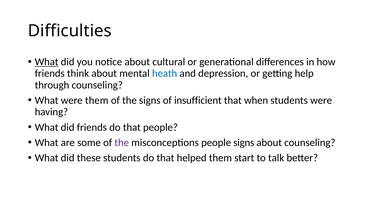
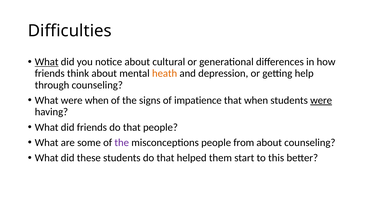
heath colour: blue -> orange
were them: them -> when
insufficient: insufficient -> impatience
were at (321, 100) underline: none -> present
people signs: signs -> from
talk: talk -> this
